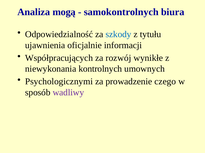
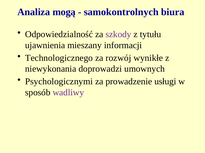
szkody colour: blue -> purple
oficjalnie: oficjalnie -> mieszany
Współpracujących: Współpracujących -> Technologicznego
kontrolnych: kontrolnych -> doprowadzi
czego: czego -> usługi
